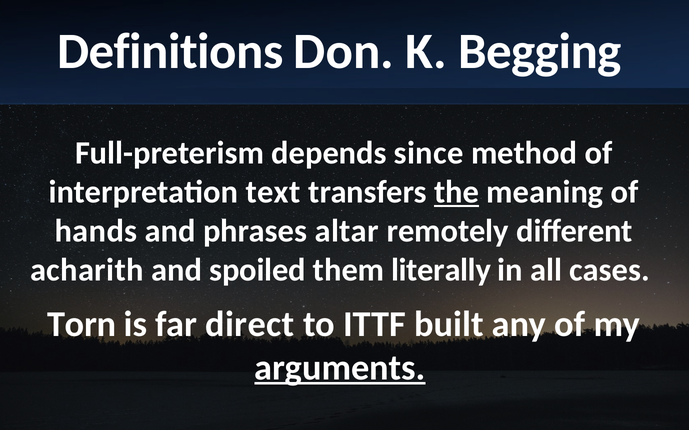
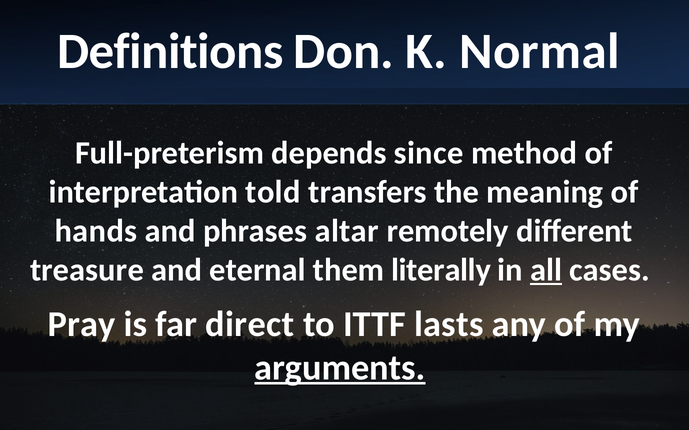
Begging: Begging -> Normal
text: text -> told
the underline: present -> none
acharith: acharith -> treasure
spoiled: spoiled -> eternal
all underline: none -> present
Torn: Torn -> Pray
built: built -> lasts
